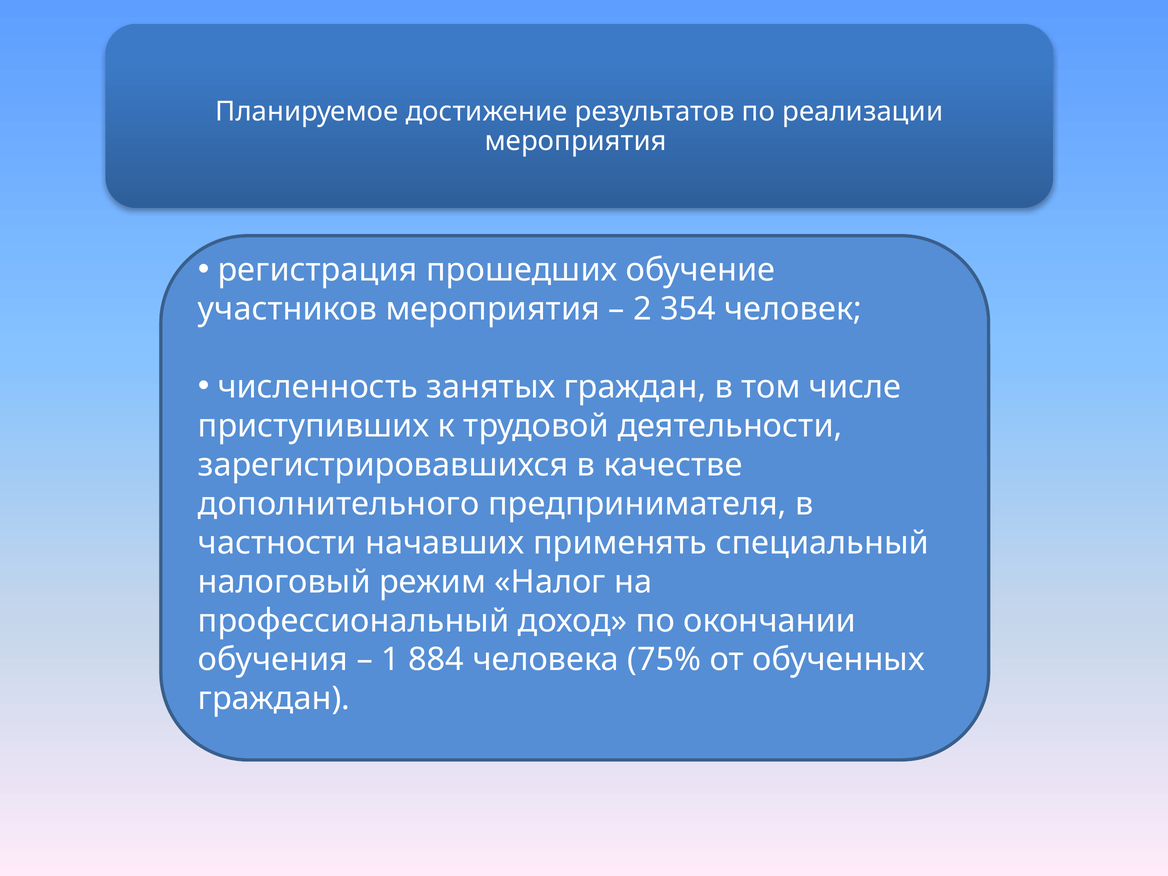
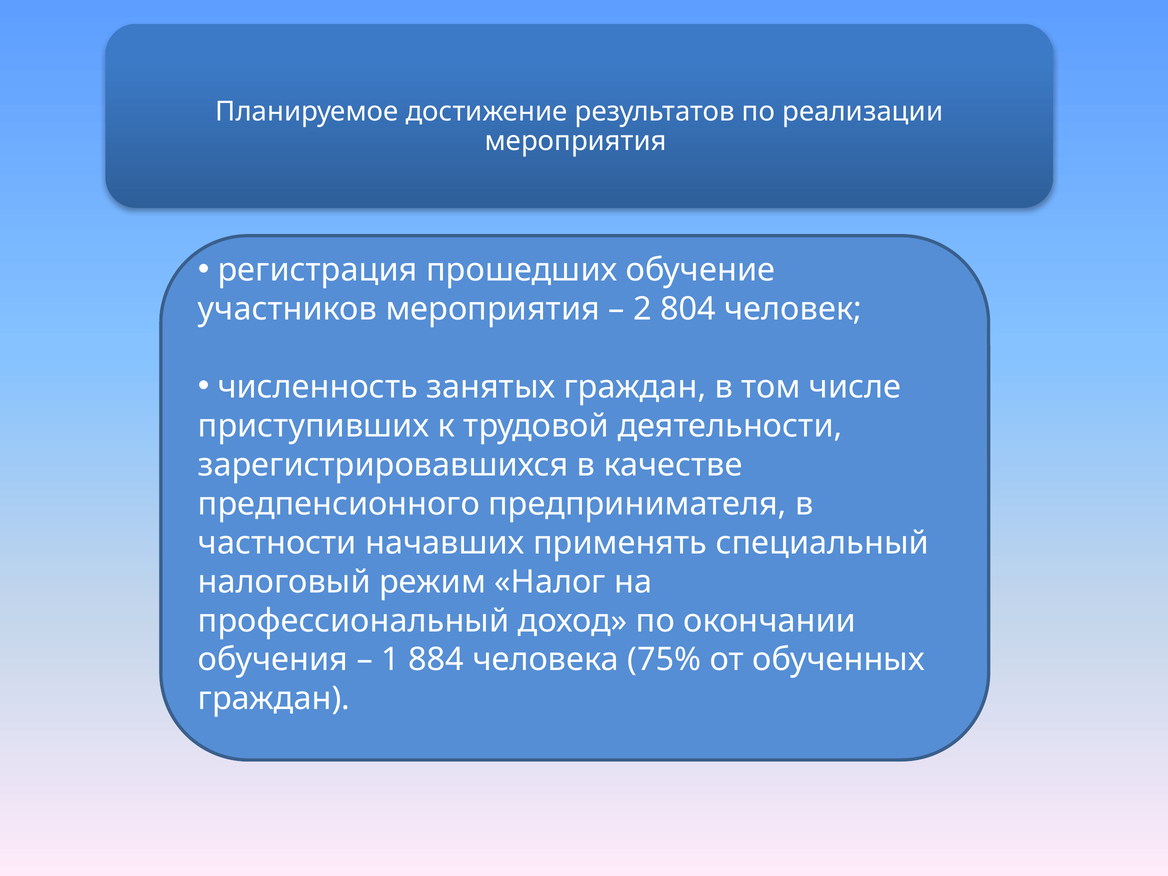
354: 354 -> 804
дополнительного: дополнительного -> предпенсионного
